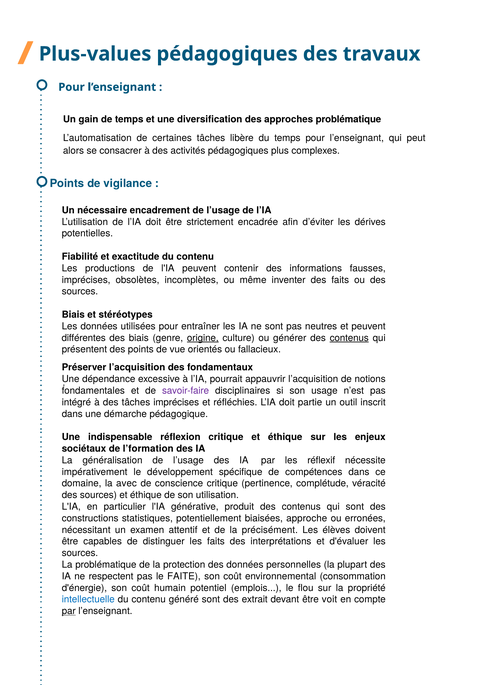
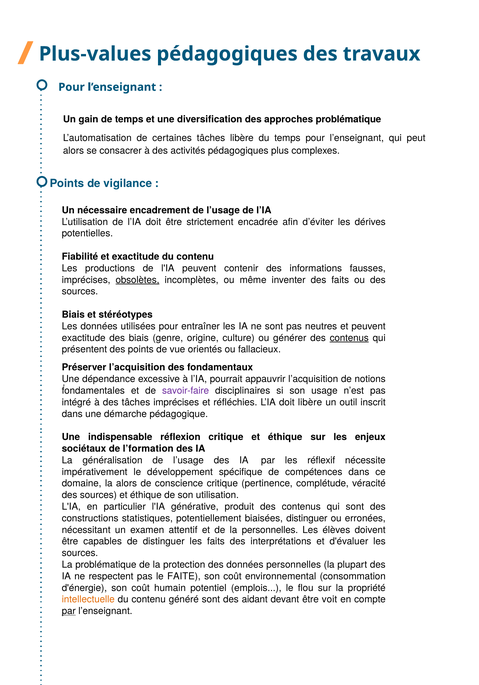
obsolètes underline: none -> present
différentes at (84, 337): différentes -> exactitude
origine underline: present -> none
doit partie: partie -> libère
la avec: avec -> alors
biaisées approche: approche -> distinguer
la précisément: précisément -> personnelles
intellectuelle colour: blue -> orange
extrait: extrait -> aidant
